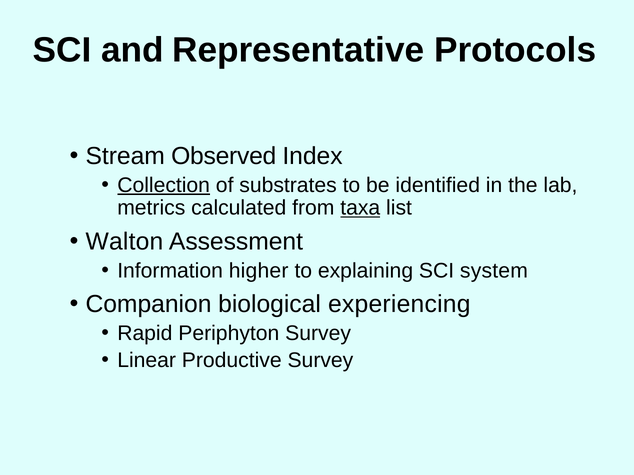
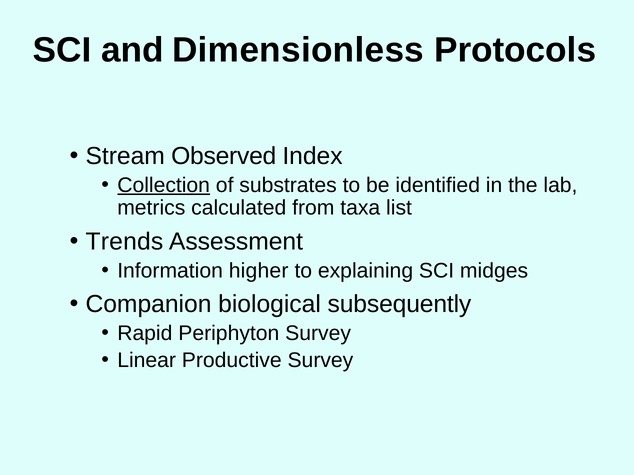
Representative: Representative -> Dimensionless
taxa underline: present -> none
Walton: Walton -> Trends
system: system -> midges
experiencing: experiencing -> subsequently
